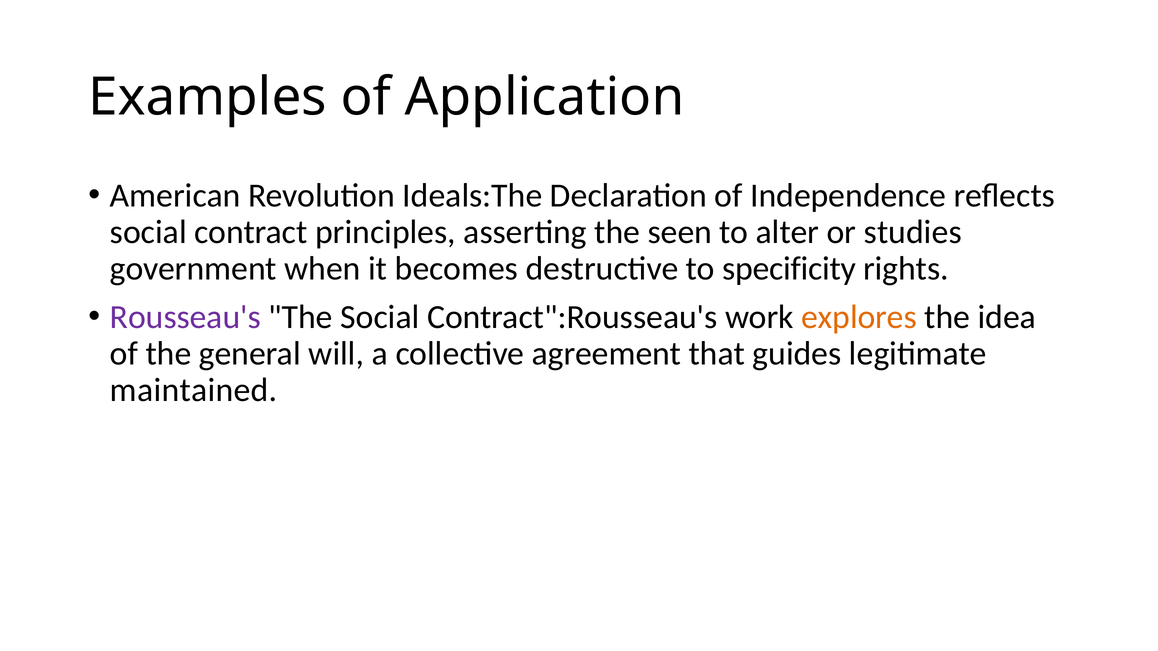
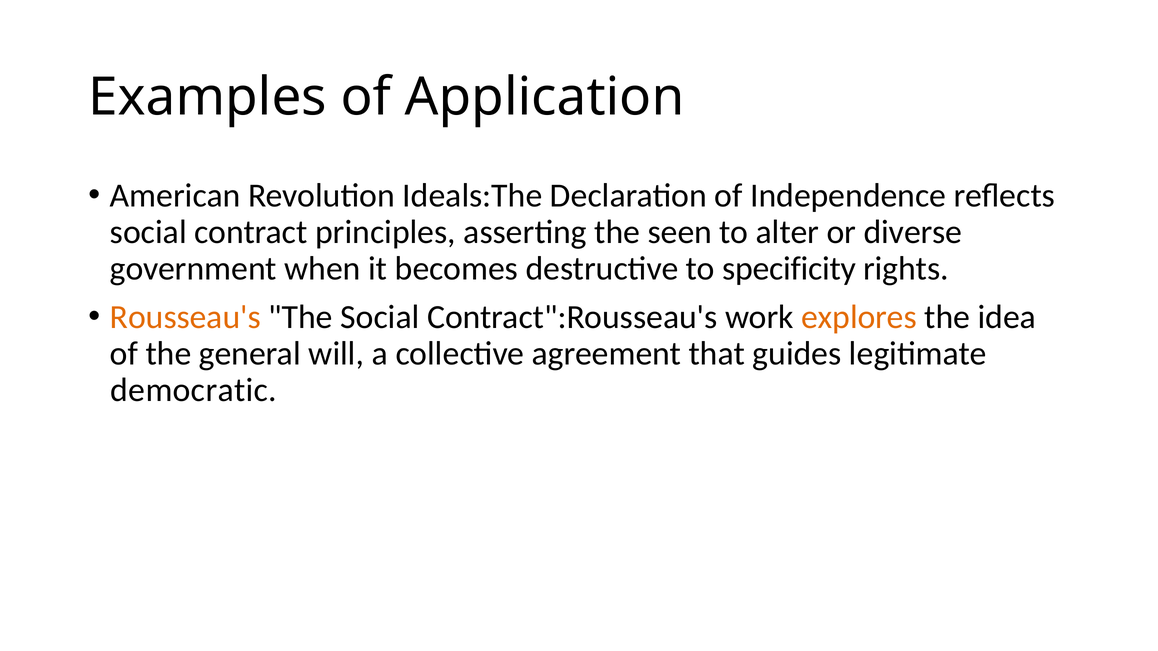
studies: studies -> diverse
Rousseau's colour: purple -> orange
maintained: maintained -> democratic
